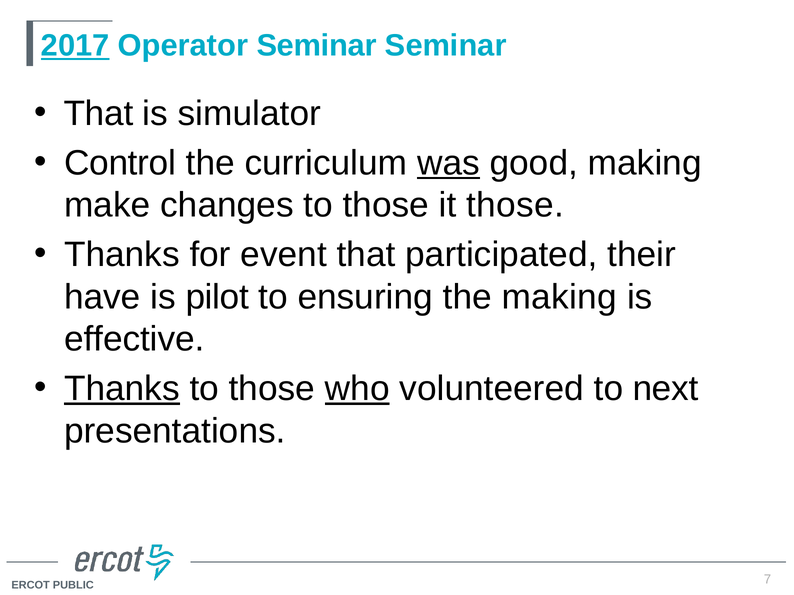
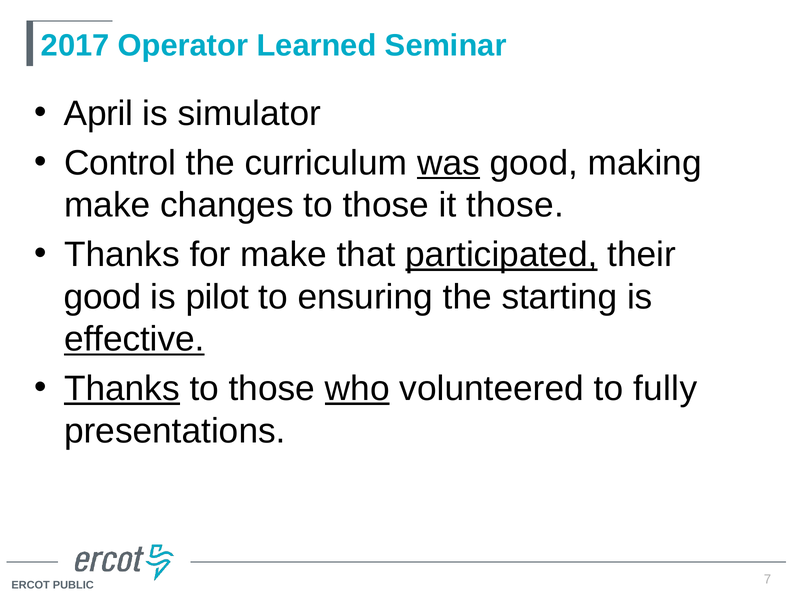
2017 underline: present -> none
Operator Seminar: Seminar -> Learned
That at (99, 114): That -> April
for event: event -> make
participated underline: none -> present
have at (102, 297): have -> good
the making: making -> starting
effective underline: none -> present
next: next -> fully
